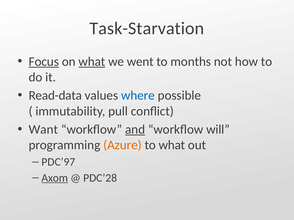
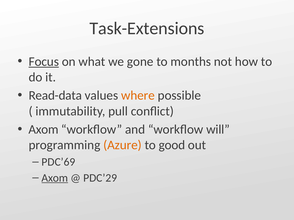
Task-Starvation: Task-Starvation -> Task-Extensions
what at (92, 62) underline: present -> none
went: went -> gone
where colour: blue -> orange
Want at (43, 130): Want -> Axom
and underline: present -> none
to what: what -> good
PDC’97: PDC’97 -> PDC’69
PDC’28: PDC’28 -> PDC’29
